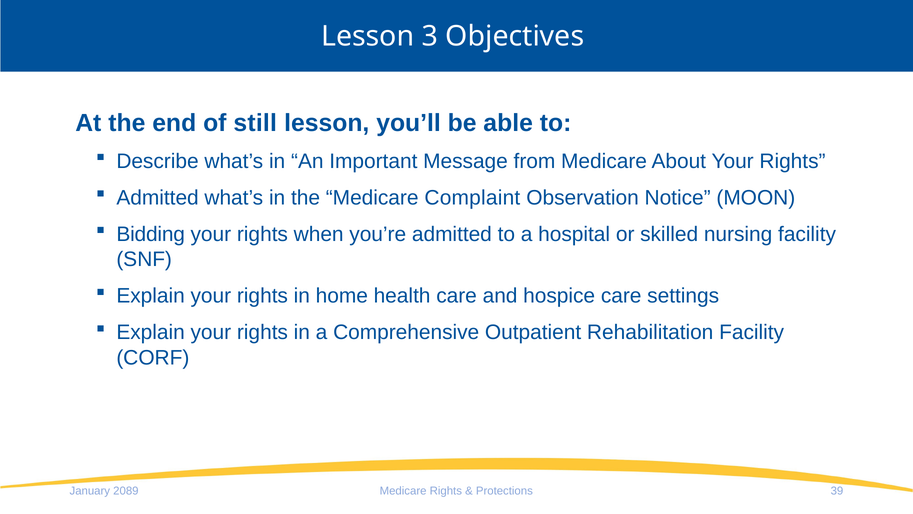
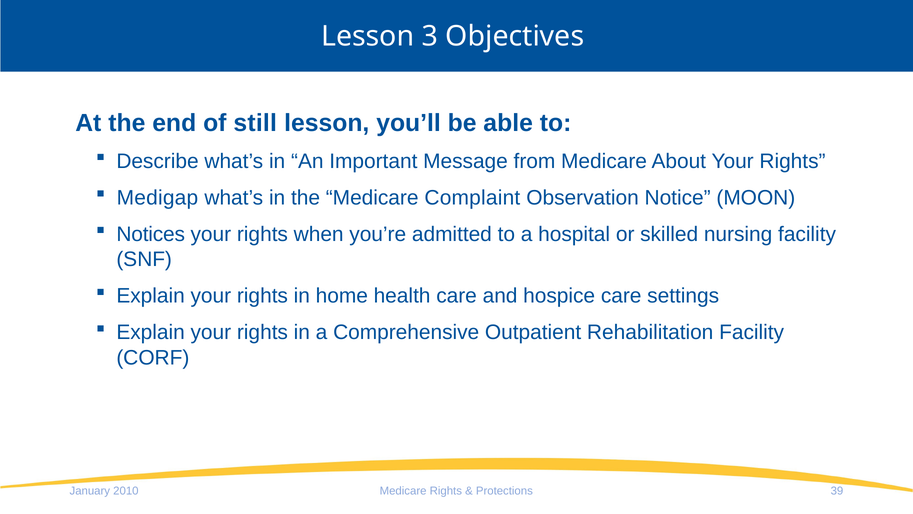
Admitted at (158, 198): Admitted -> Medigap
Bidding: Bidding -> Notices
2089: 2089 -> 2010
